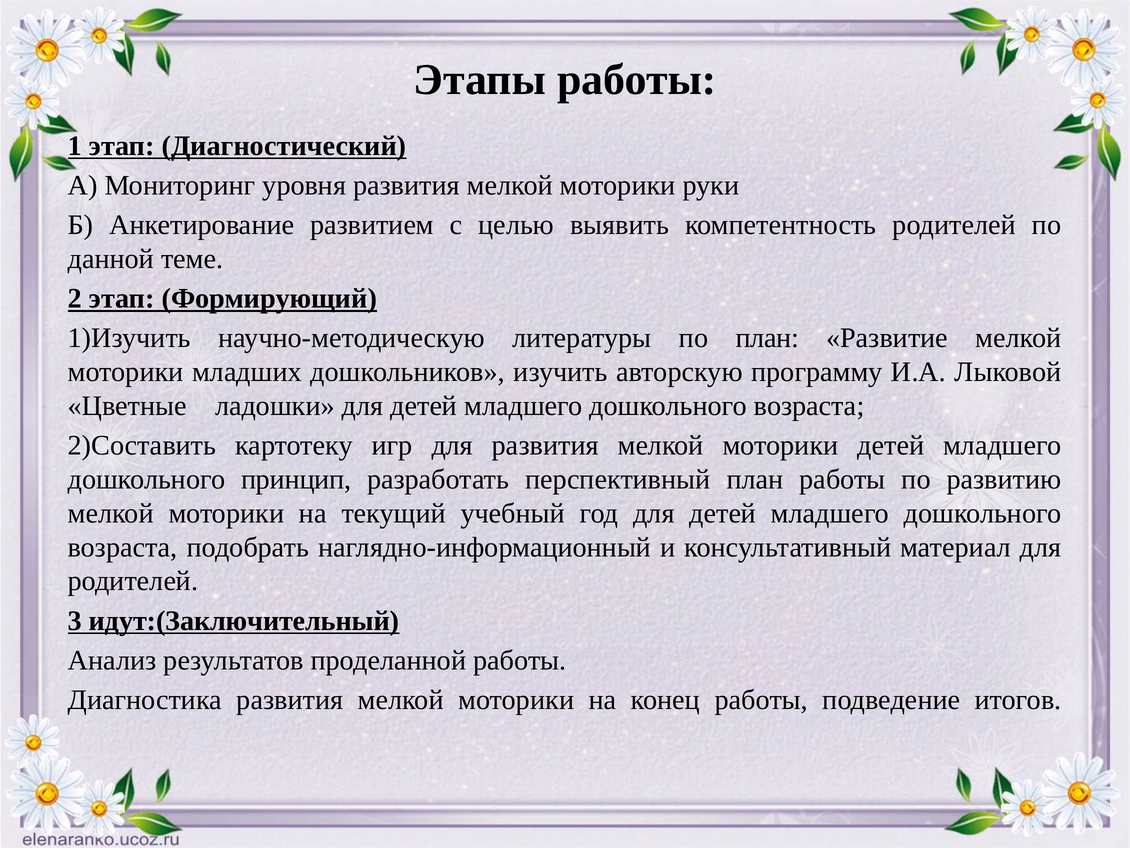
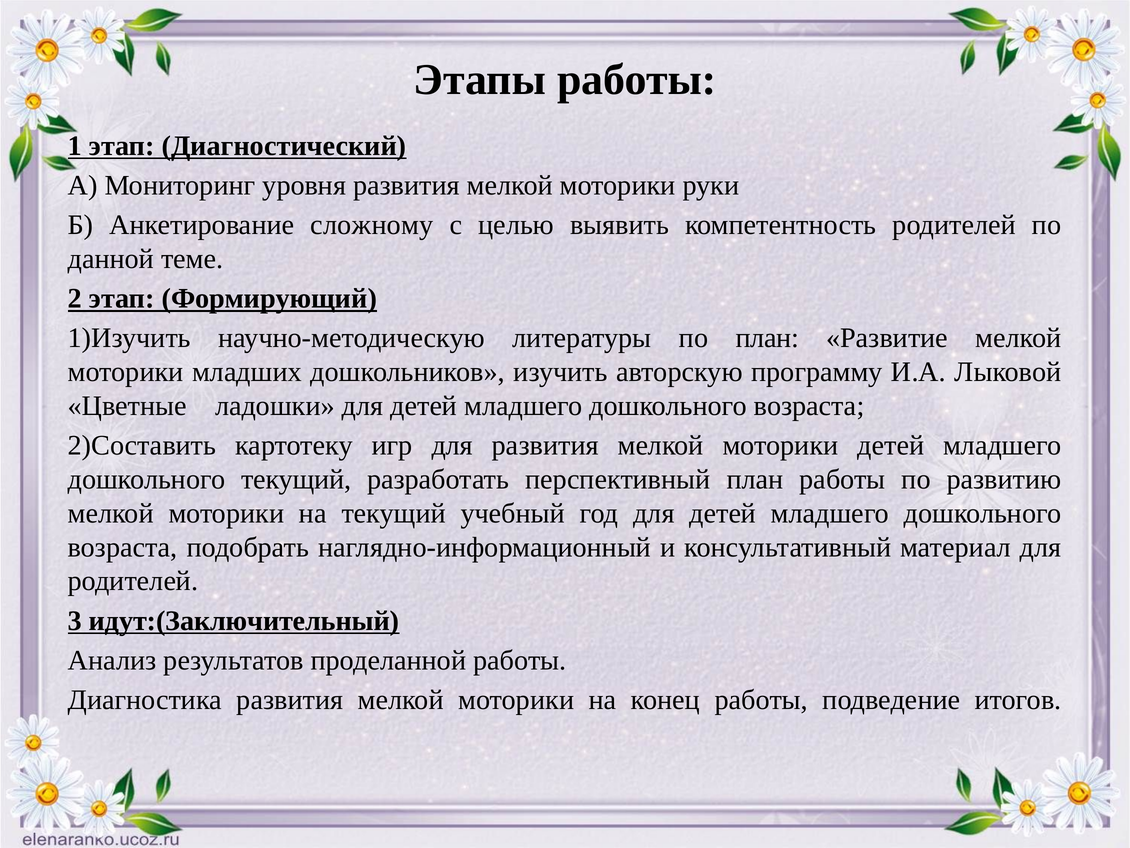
развитием: развитием -> сложному
дошкольного принцип: принцип -> текущий
